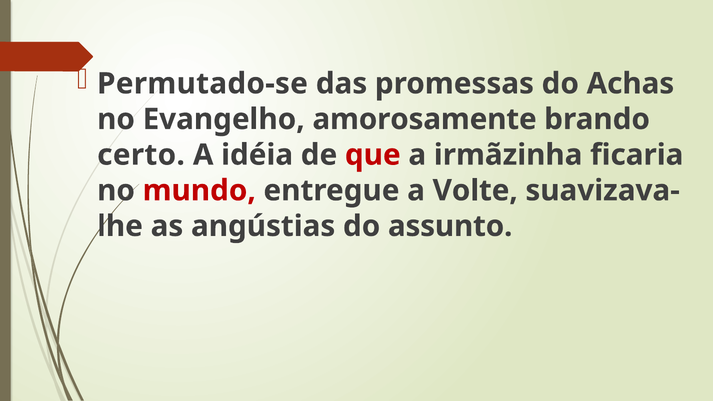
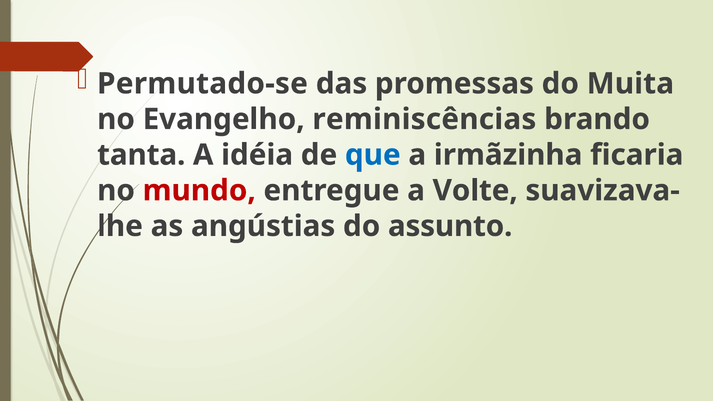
Achas: Achas -> Muita
amorosamente: amorosamente -> reminiscências
certo: certo -> tanta
que colour: red -> blue
